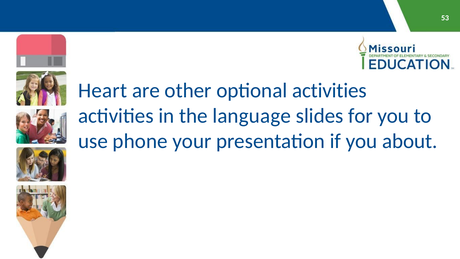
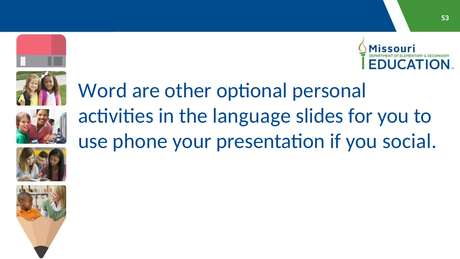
Heart: Heart -> Word
optional activities: activities -> personal
about: about -> social
